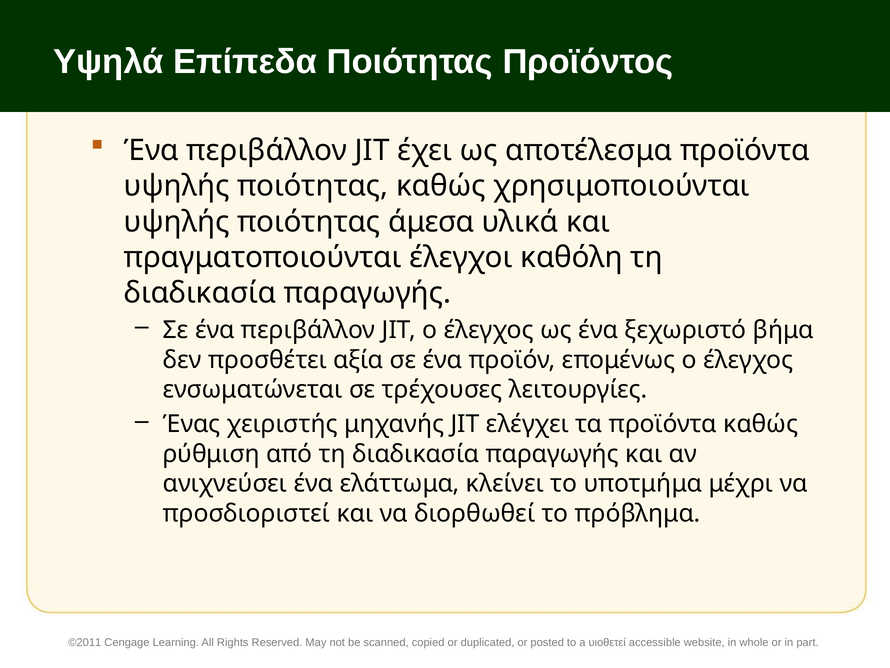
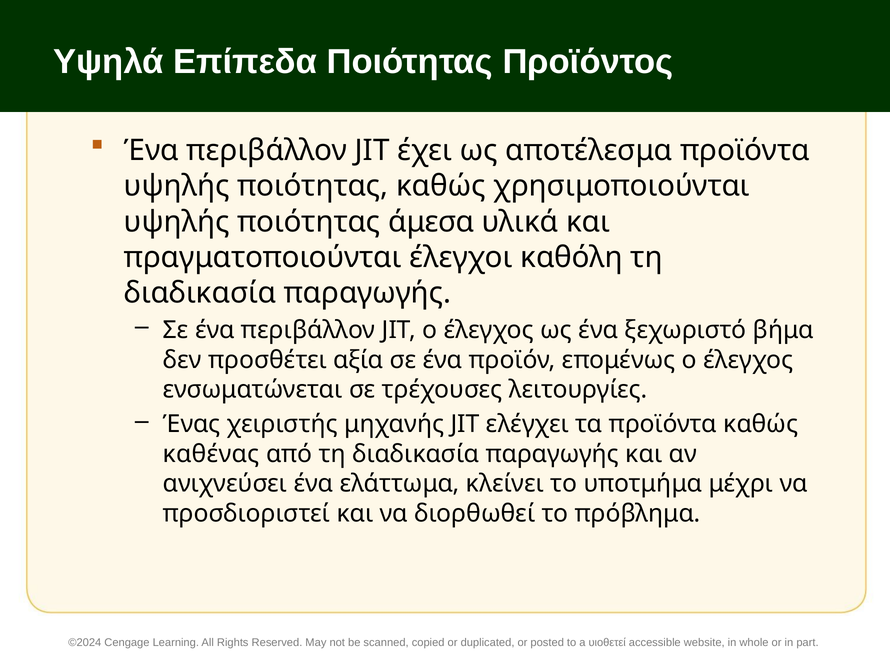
ρύθμιση: ρύθμιση -> καθένας
©2011: ©2011 -> ©2024
